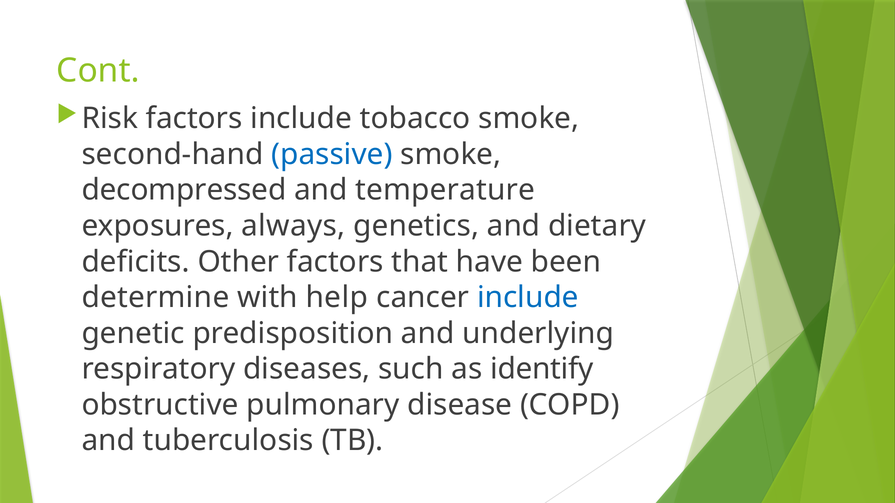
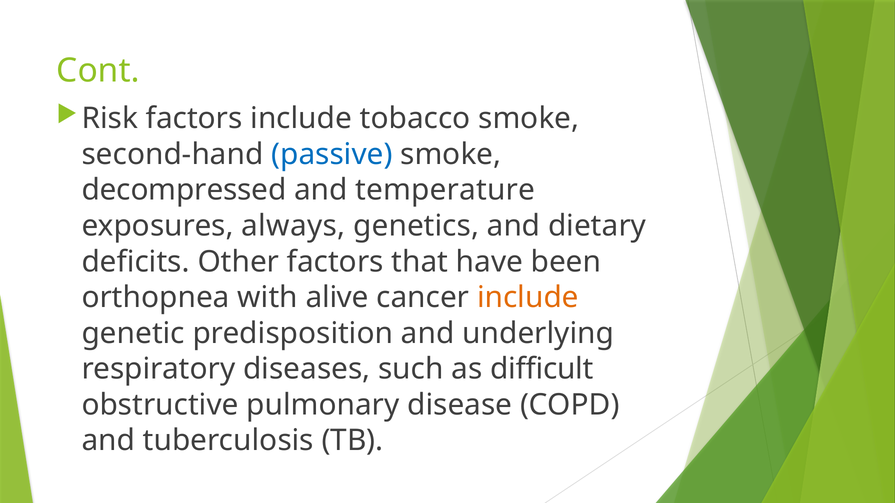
determine: determine -> orthopnea
help: help -> alive
include at (528, 298) colour: blue -> orange
identify: identify -> difficult
